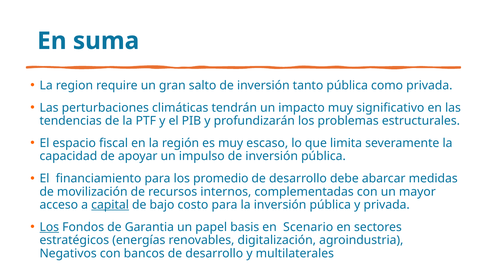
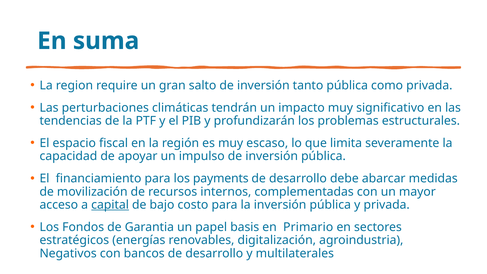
promedio: promedio -> payments
Los at (49, 227) underline: present -> none
Scenario: Scenario -> Primario
